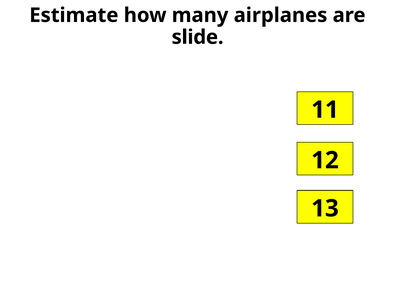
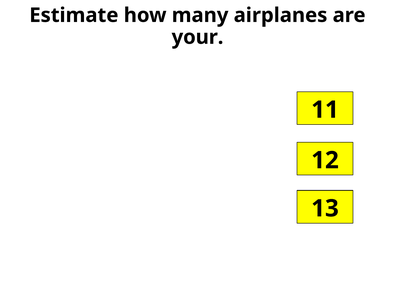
slide: slide -> your
